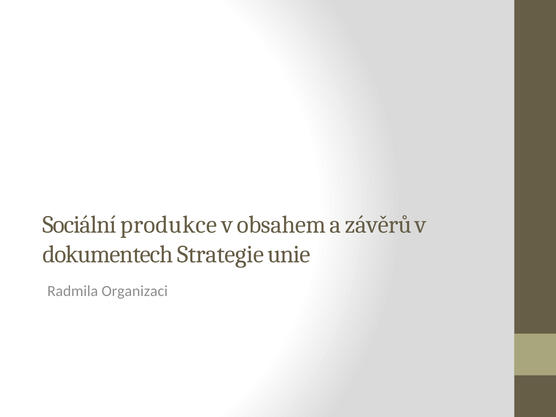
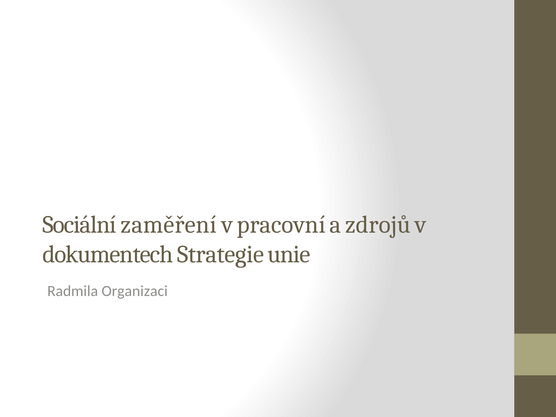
produkce: produkce -> zaměření
obsahem: obsahem -> pracovní
závěrů: závěrů -> zdrojů
